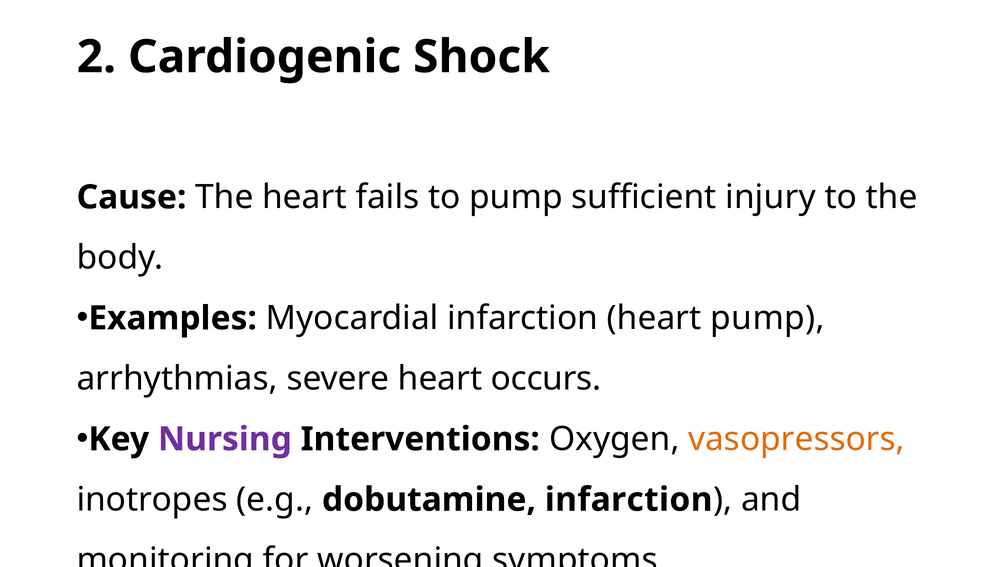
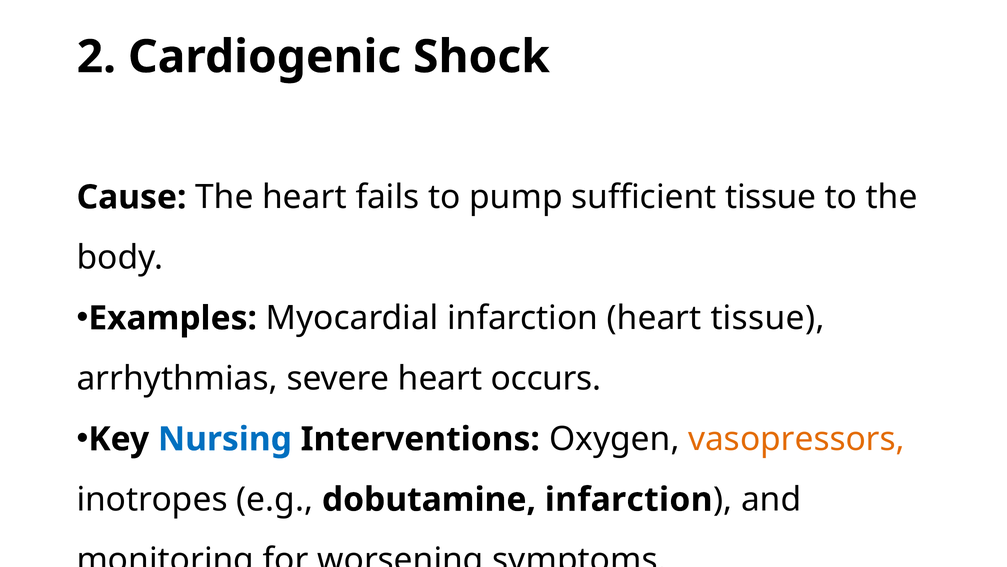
sufficient injury: injury -> tissue
heart pump: pump -> tissue
Nursing colour: purple -> blue
